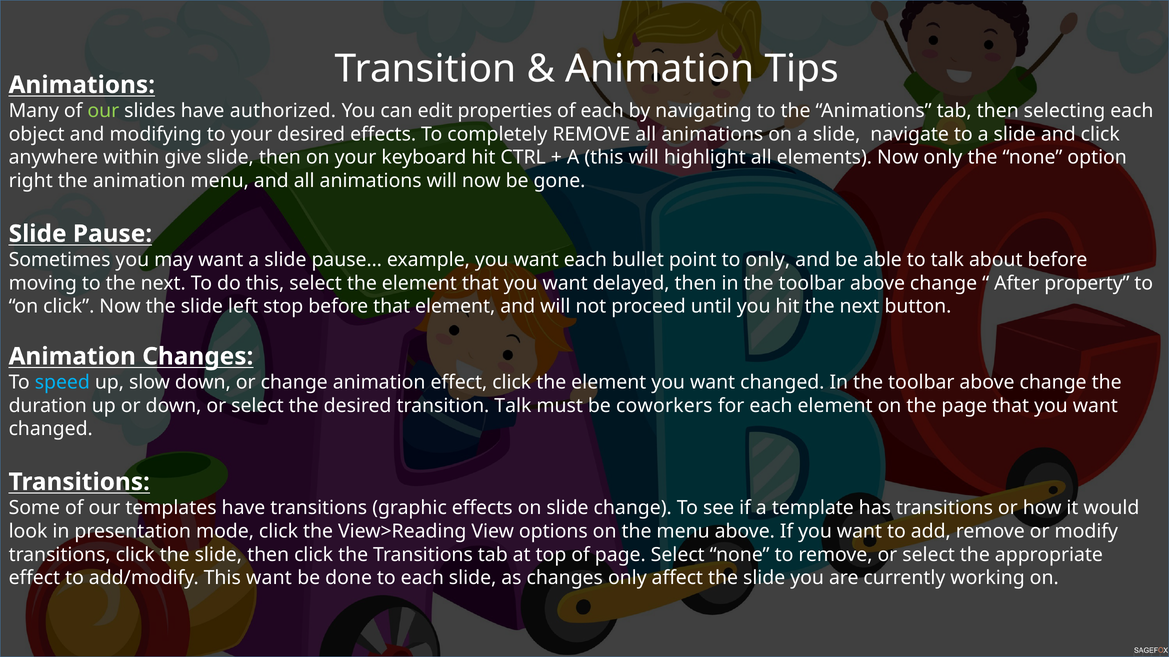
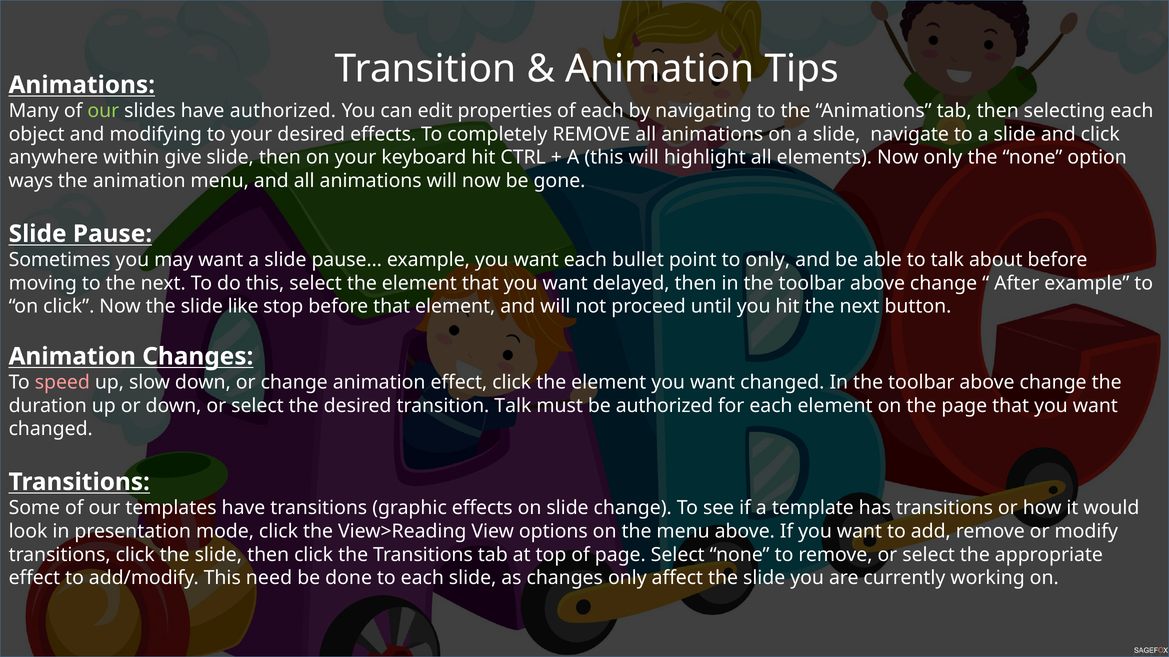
right: right -> ways
After property: property -> example
left: left -> like
speed colour: light blue -> pink
be coworkers: coworkers -> authorized
This want: want -> need
